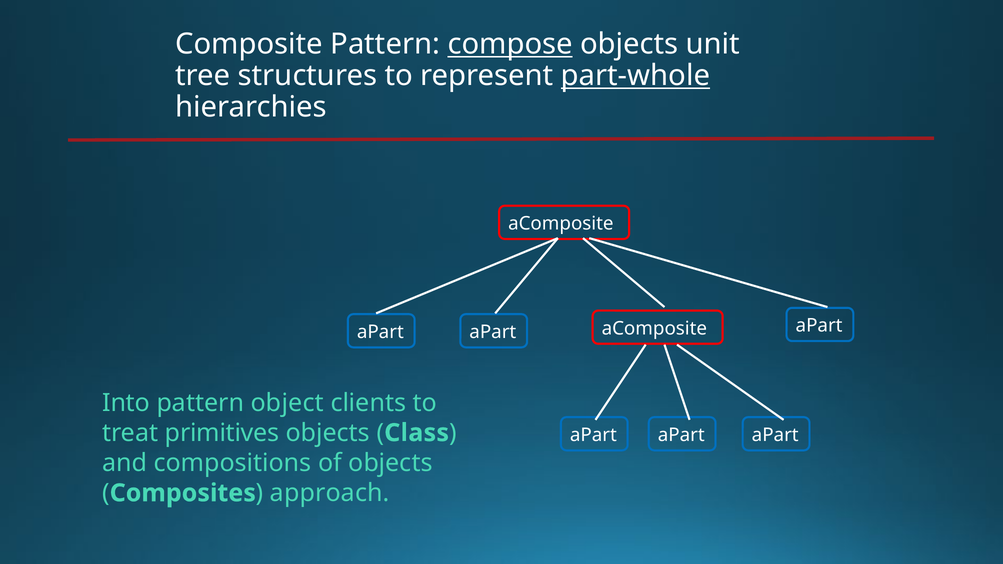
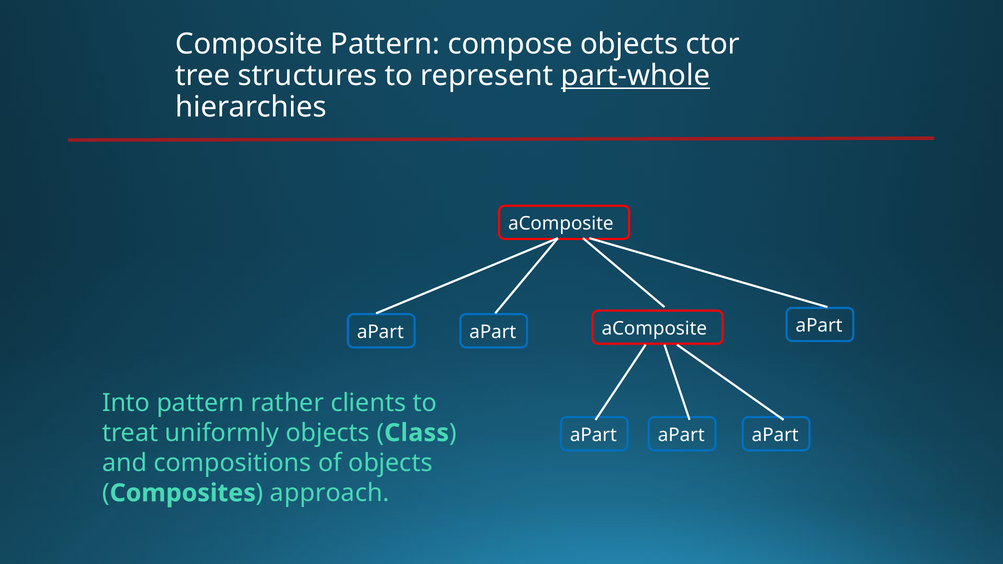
compose underline: present -> none
unit: unit -> ctor
object: object -> rather
primitives: primitives -> uniformly
